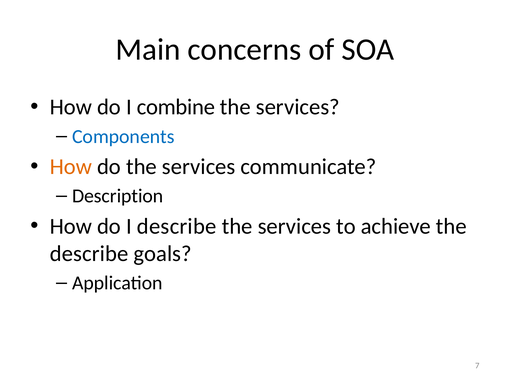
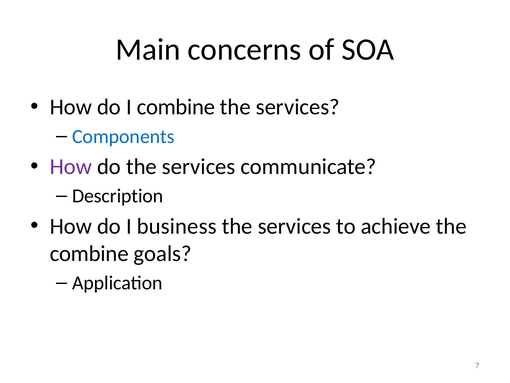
How at (71, 167) colour: orange -> purple
I describe: describe -> business
describe at (89, 253): describe -> combine
